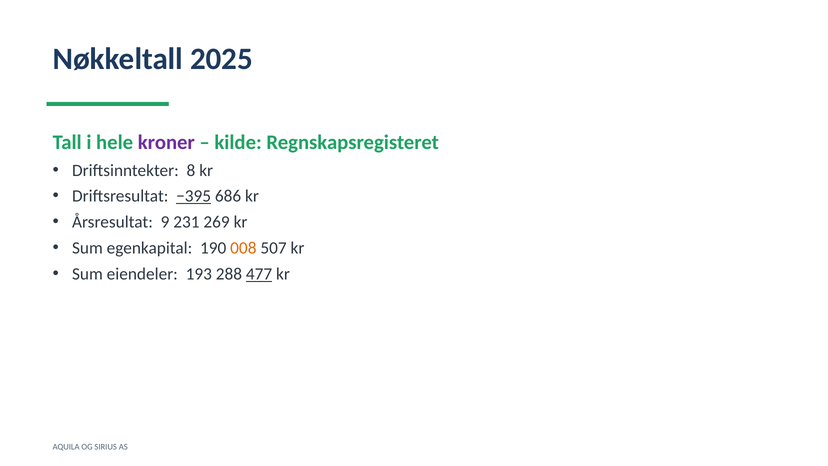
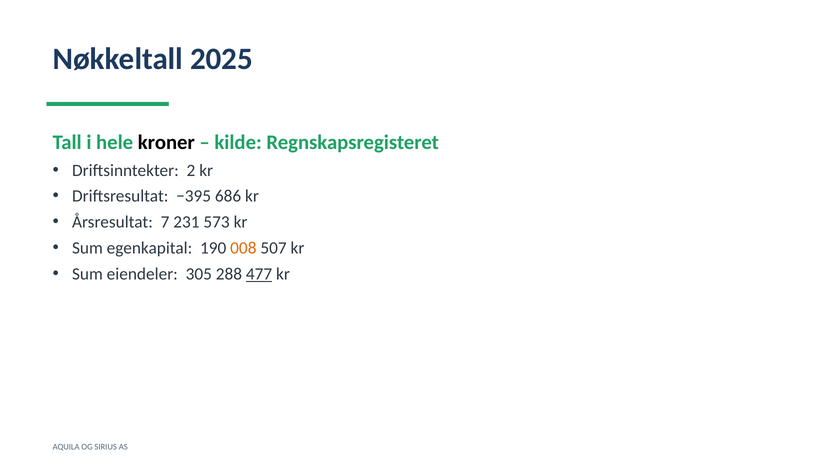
kroner colour: purple -> black
8: 8 -> 2
−395 underline: present -> none
9: 9 -> 7
269: 269 -> 573
193: 193 -> 305
